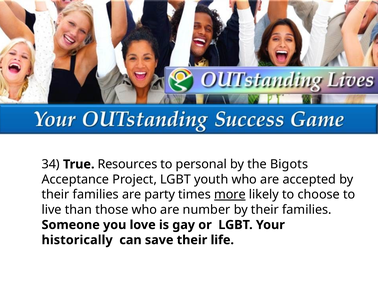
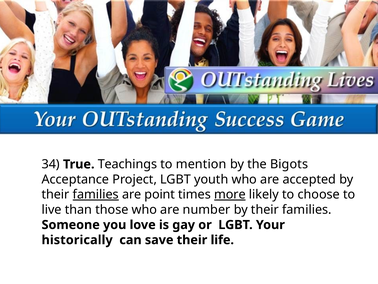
Resources: Resources -> Teachings
personal: personal -> mention
families at (96, 194) underline: none -> present
party: party -> point
